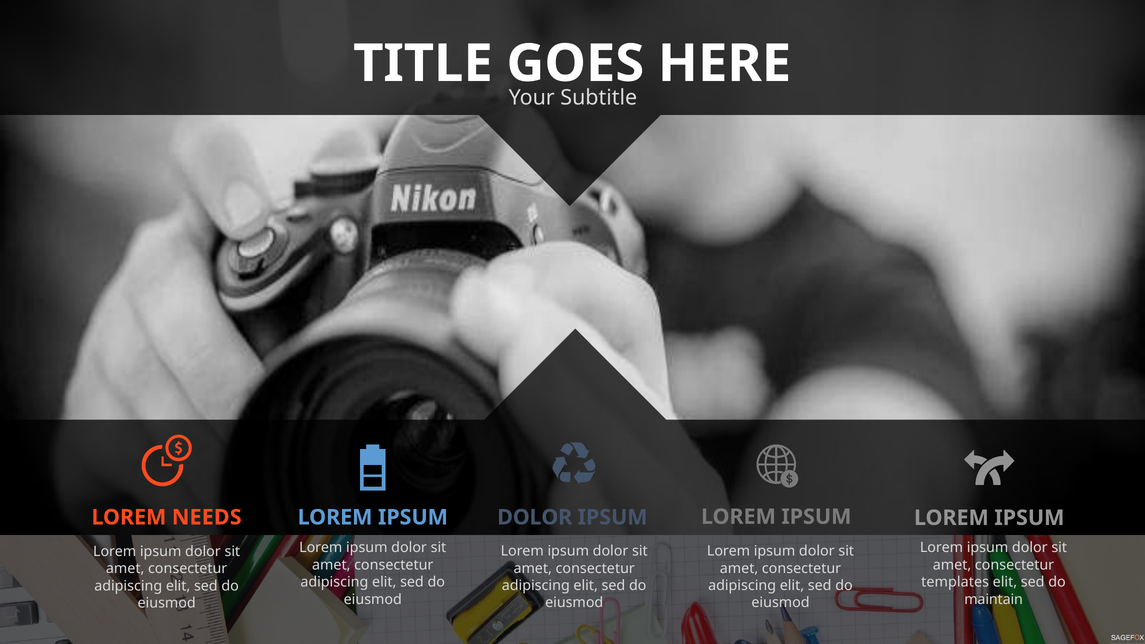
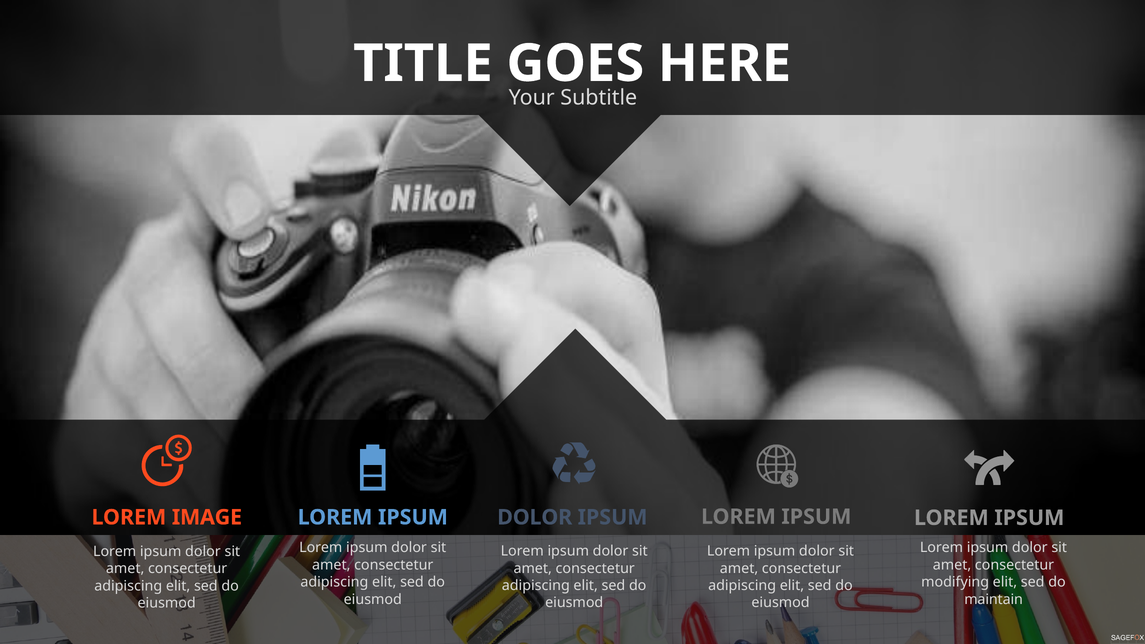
NEEDS: NEEDS -> IMAGE
templates: templates -> modifying
